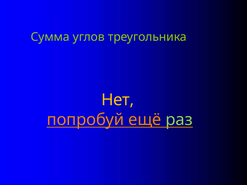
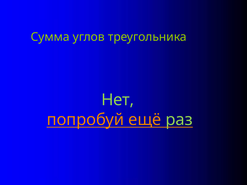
Нет colour: yellow -> light green
